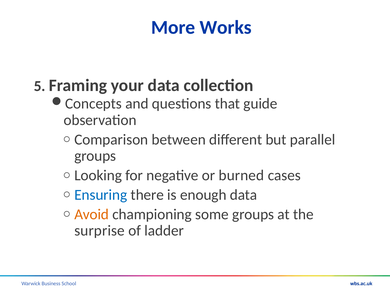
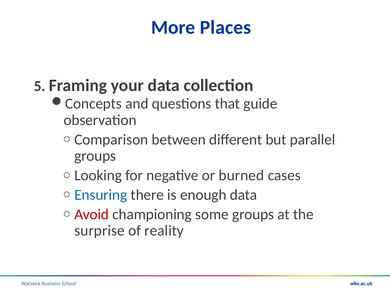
Works: Works -> Places
Avoid colour: orange -> red
ladder: ladder -> reality
